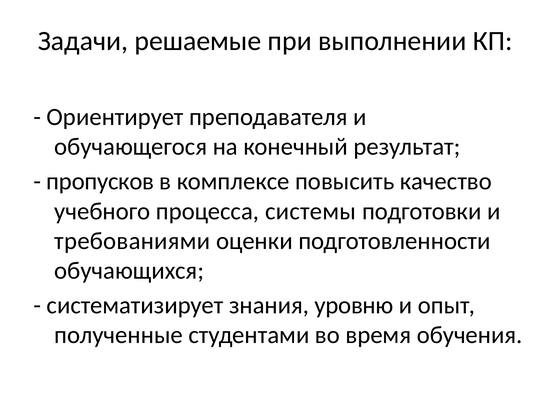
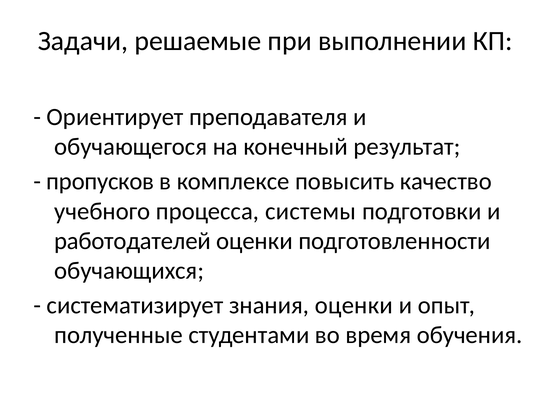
требованиями: требованиями -> работодателей
знания уровню: уровню -> оценки
